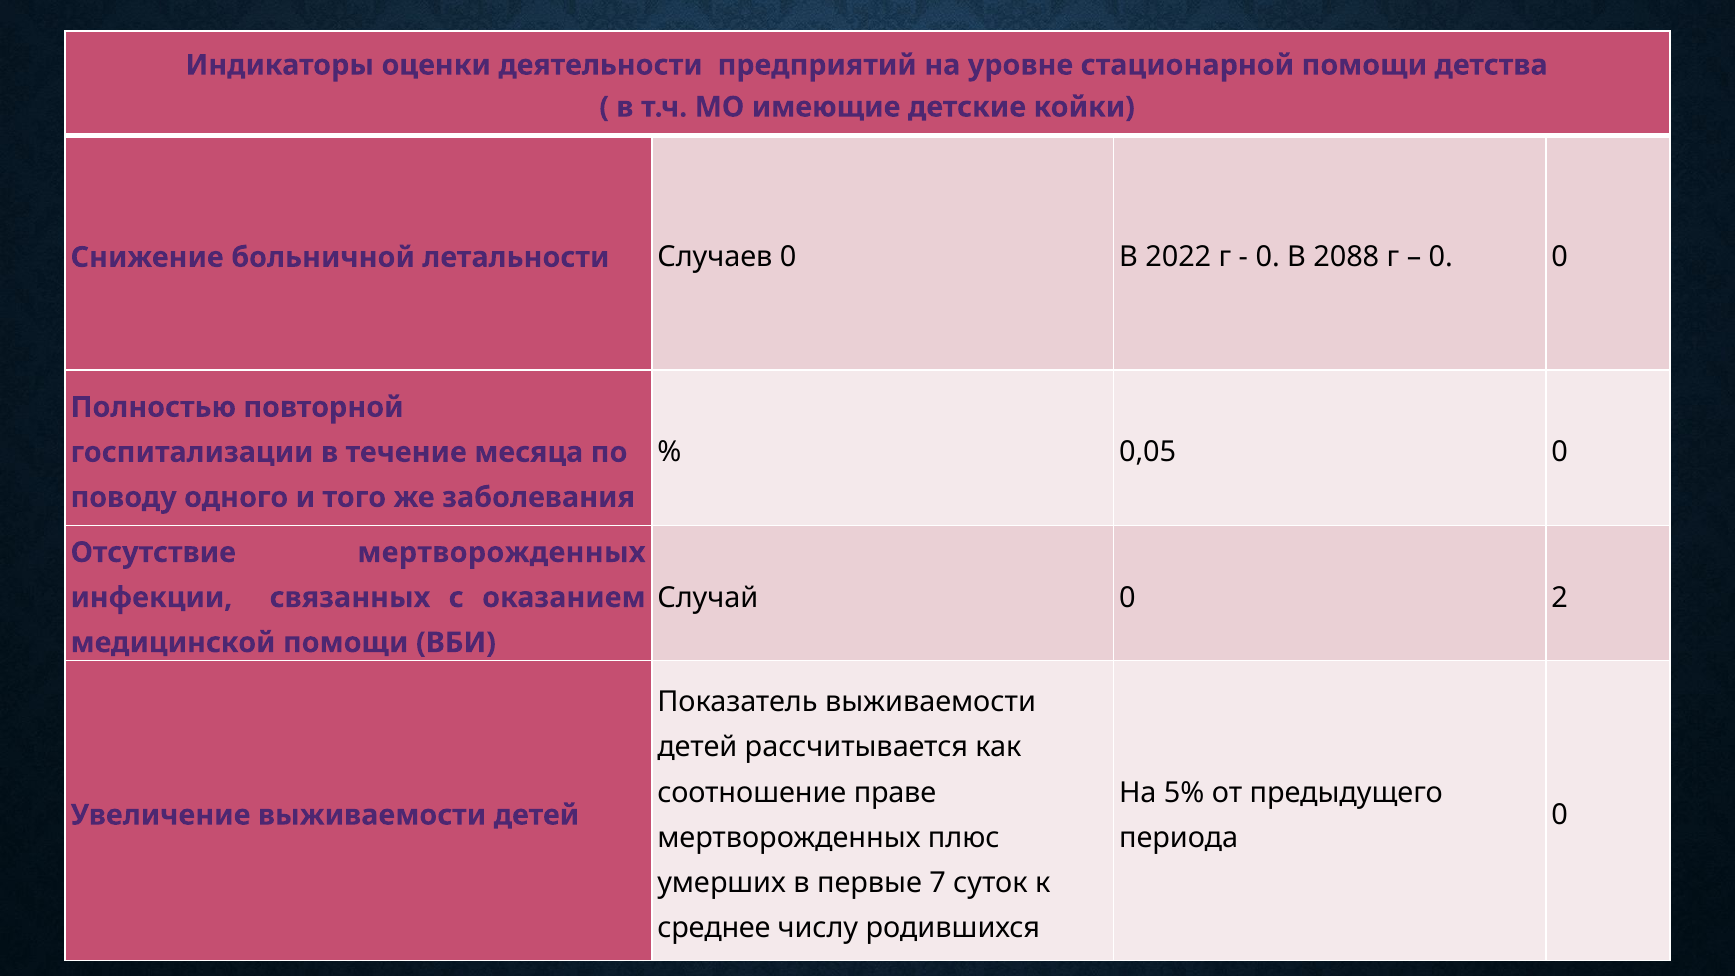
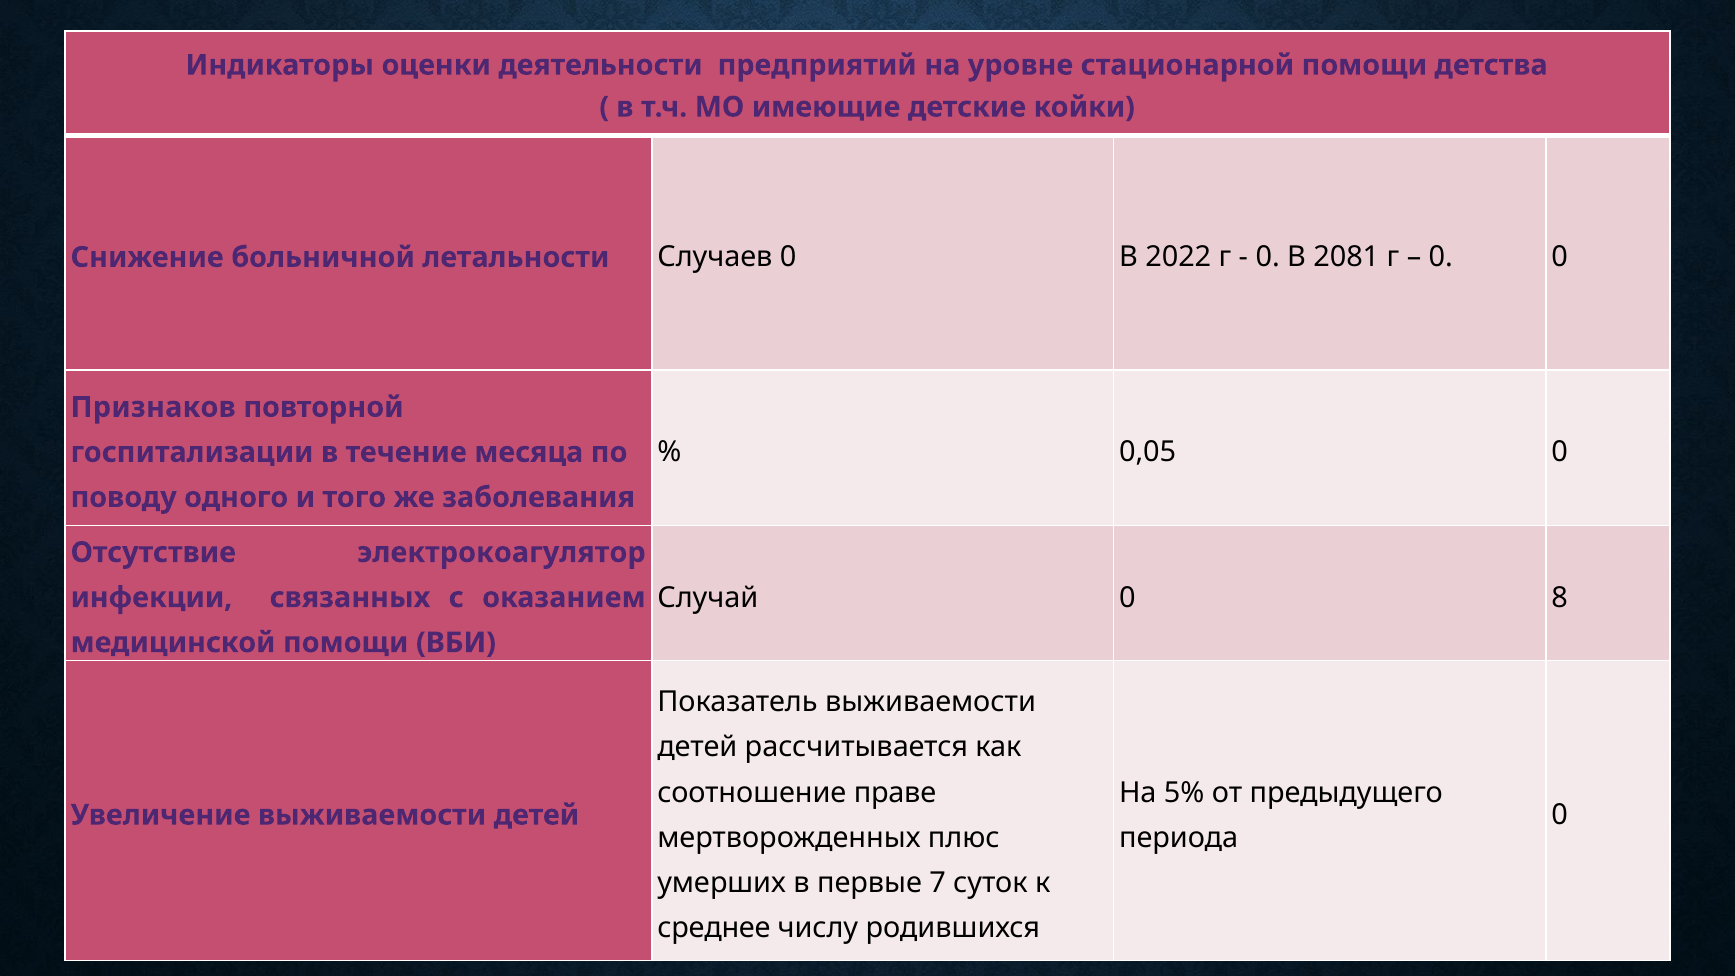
2088: 2088 -> 2081
Полностью: Полностью -> Признаков
Отсутствие мертворожденных: мертворожденных -> электрокоагулятор
2: 2 -> 8
